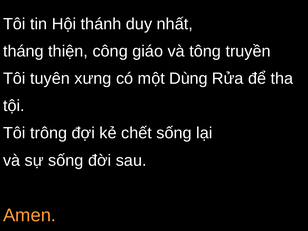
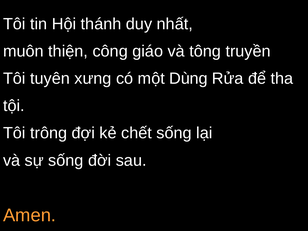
tháng: tháng -> muôn
